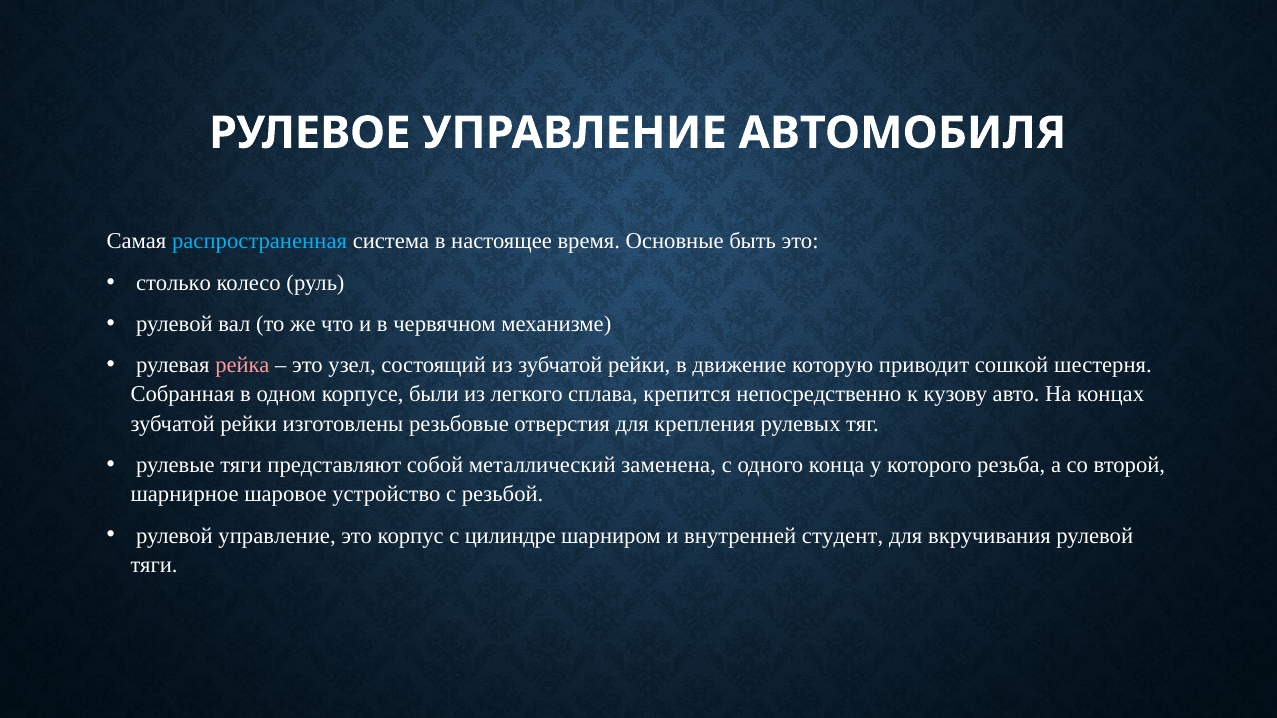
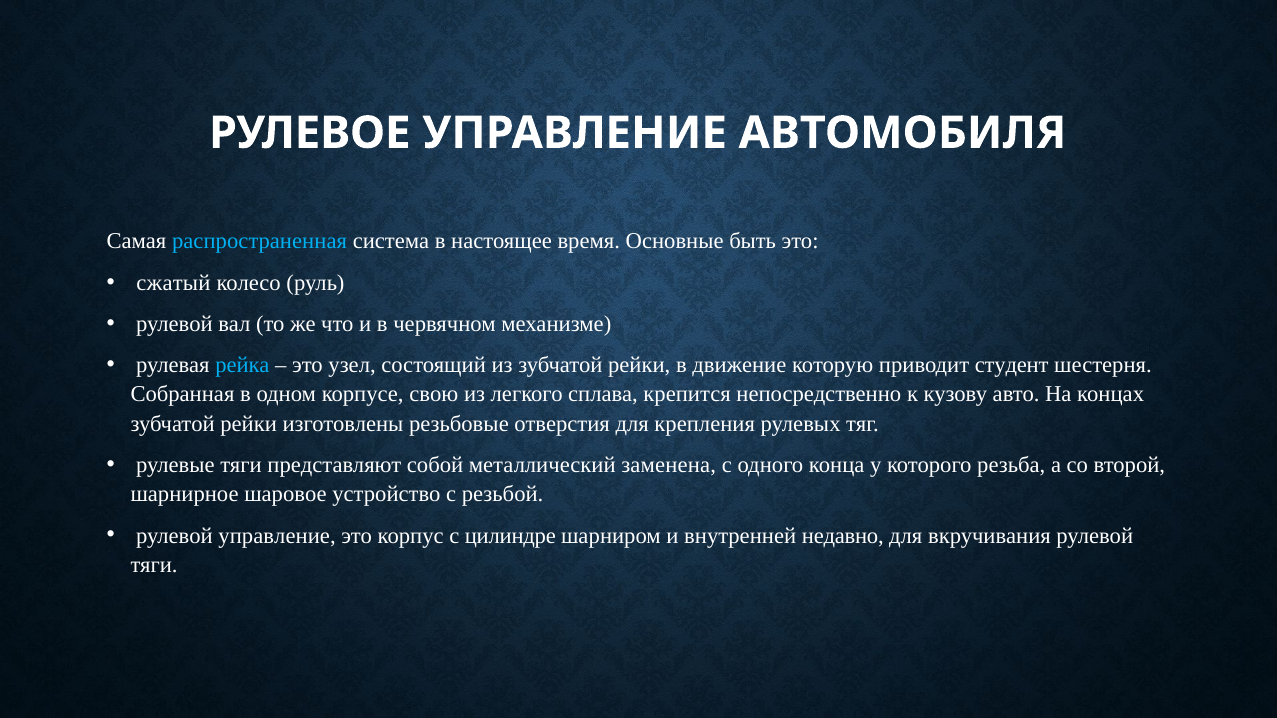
столько: столько -> сжатый
рейка colour: pink -> light blue
сошкой: сошкой -> студент
были: были -> свою
студент: студент -> недавно
